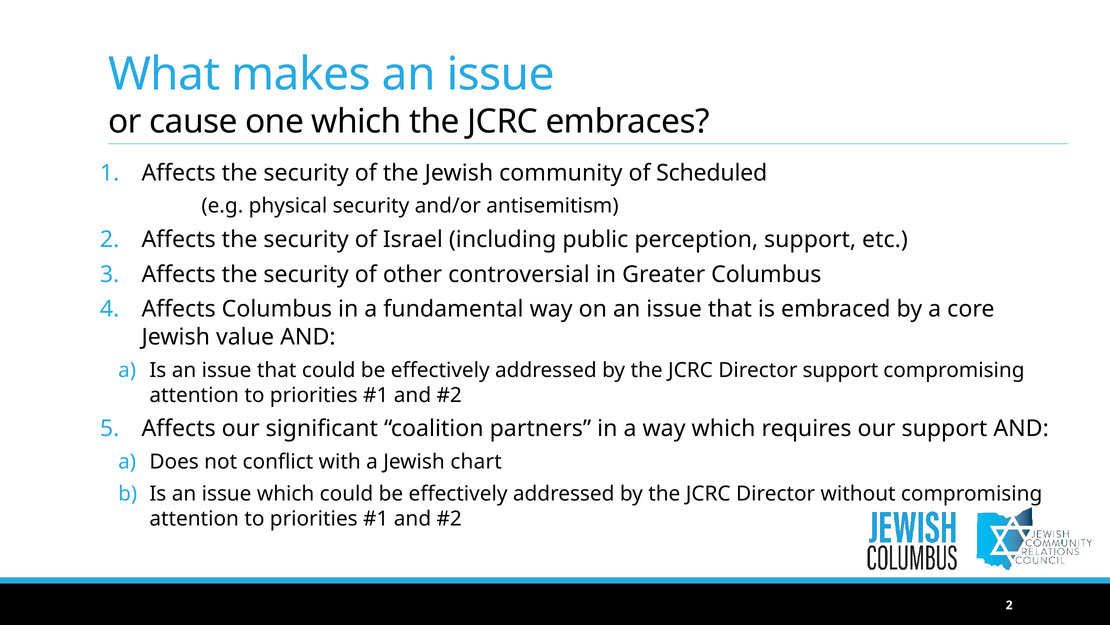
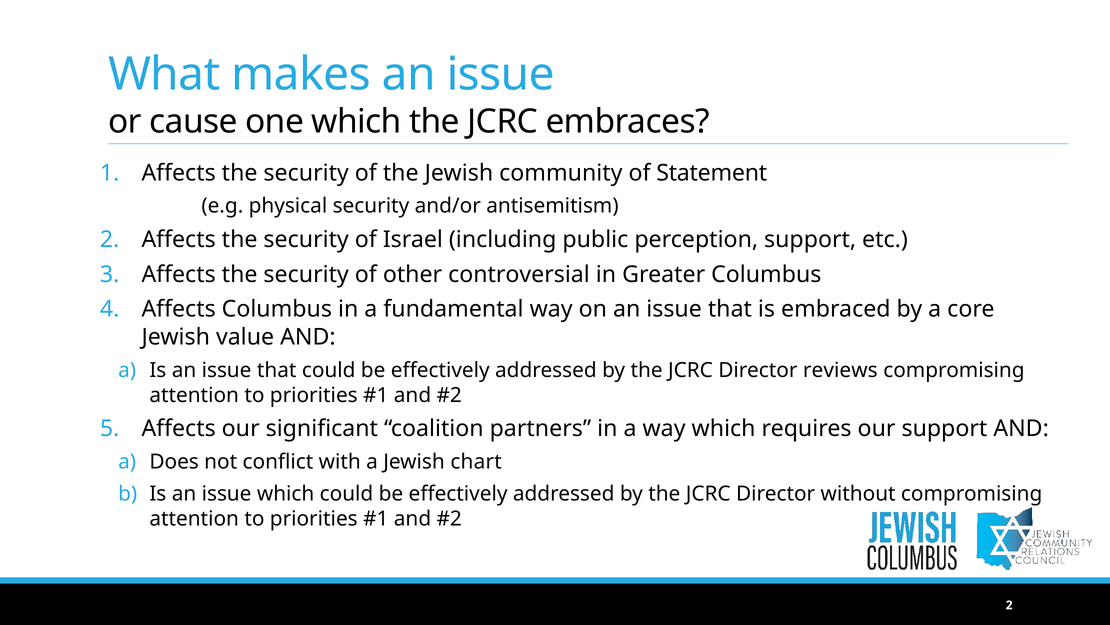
Scheduled: Scheduled -> Statement
Director support: support -> reviews
